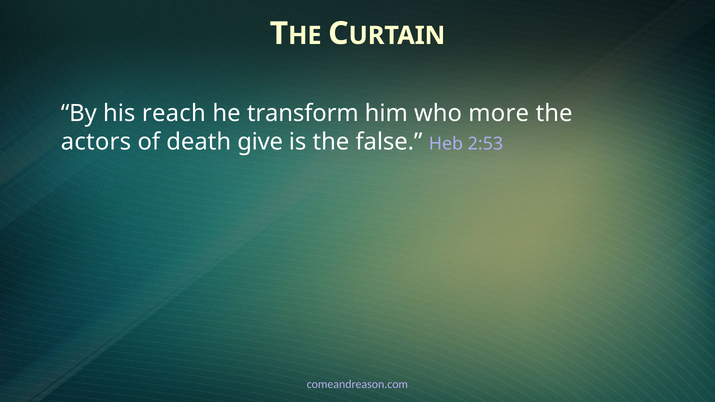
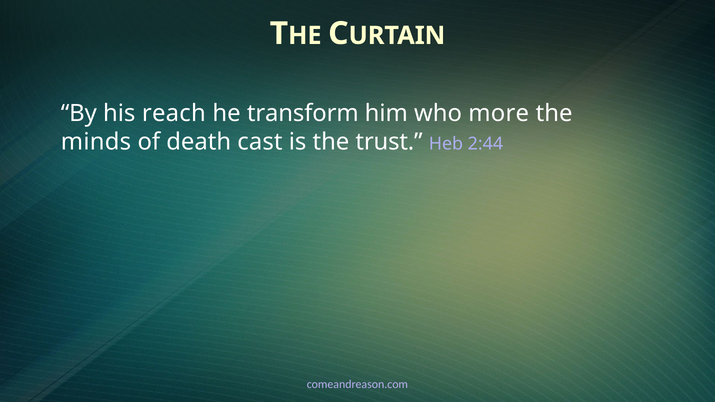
actors: actors -> minds
give: give -> cast
false: false -> trust
2:53: 2:53 -> 2:44
